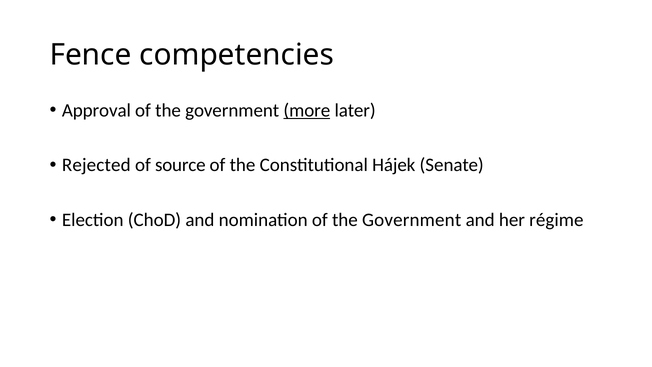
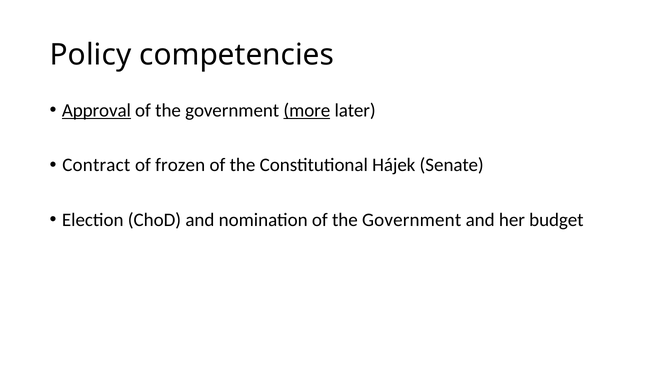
Fence: Fence -> Policy
Approval underline: none -> present
Rejected: Rejected -> Contract
source: source -> frozen
régime: régime -> budget
